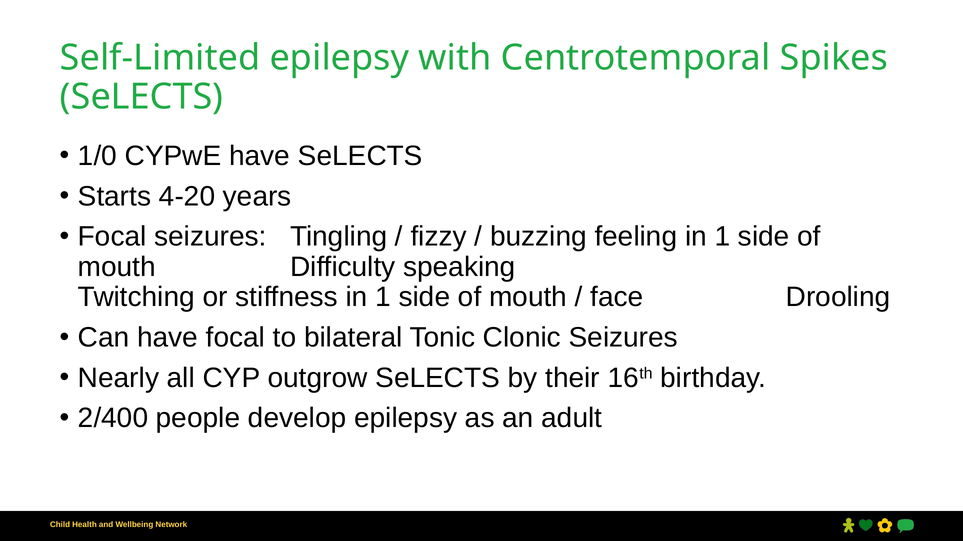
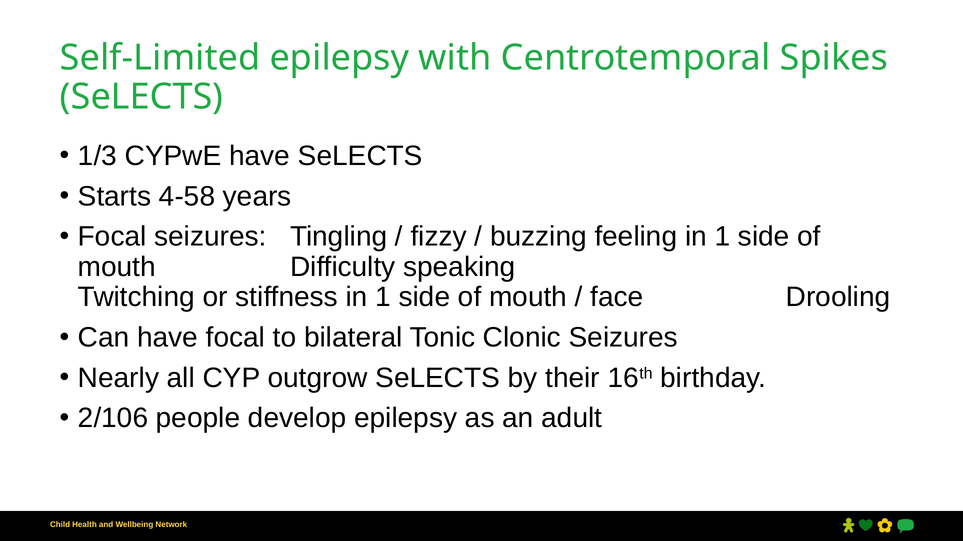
1/0: 1/0 -> 1/3
4-20: 4-20 -> 4-58
2/400: 2/400 -> 2/106
